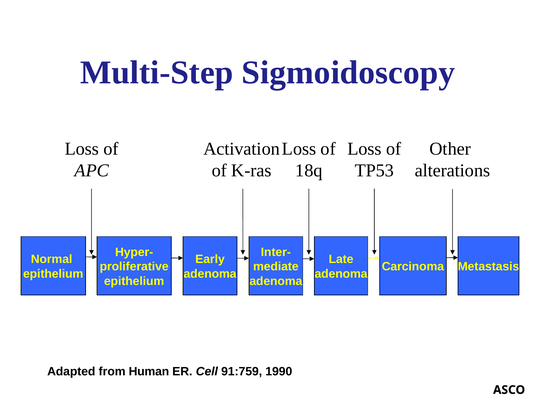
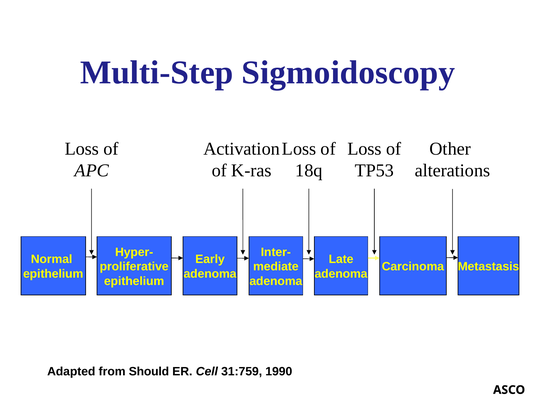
Human: Human -> Should
91:759: 91:759 -> 31:759
